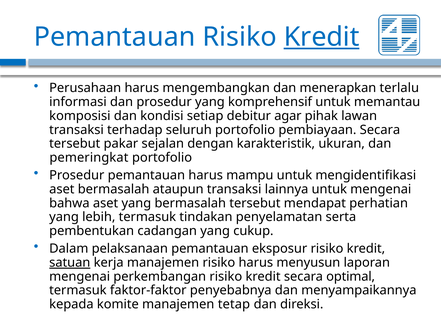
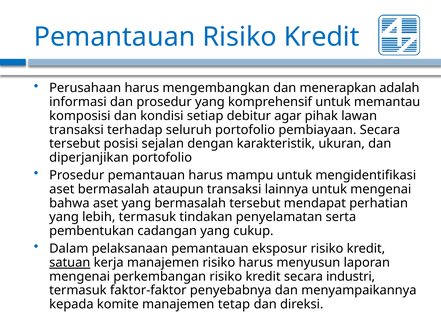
Kredit at (322, 37) underline: present -> none
terlalu: terlalu -> adalah
pakar: pakar -> posisi
pemeringkat: pemeringkat -> diperjanjikan
optimal: optimal -> industri
